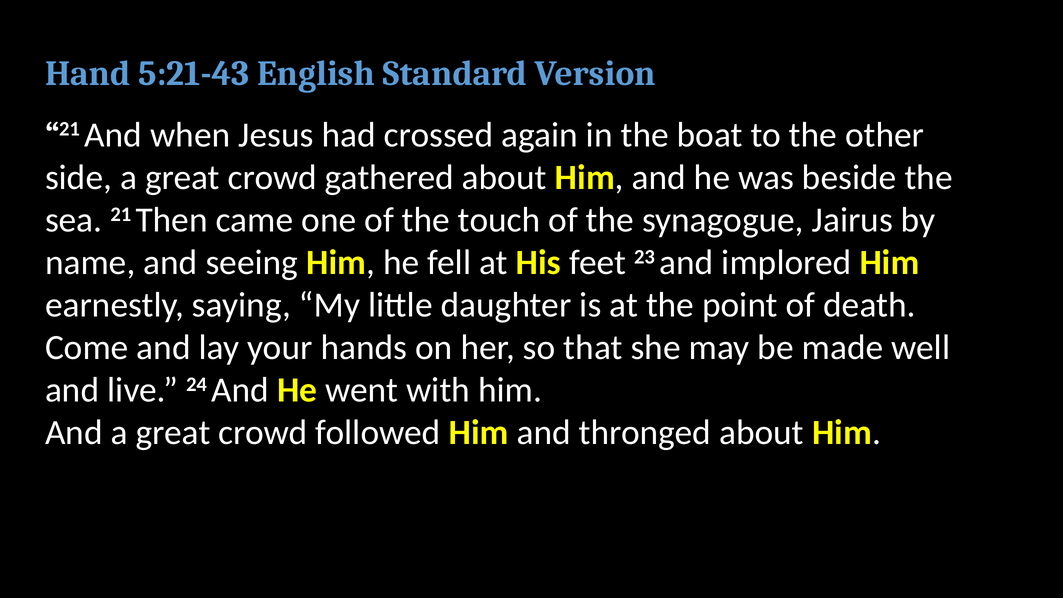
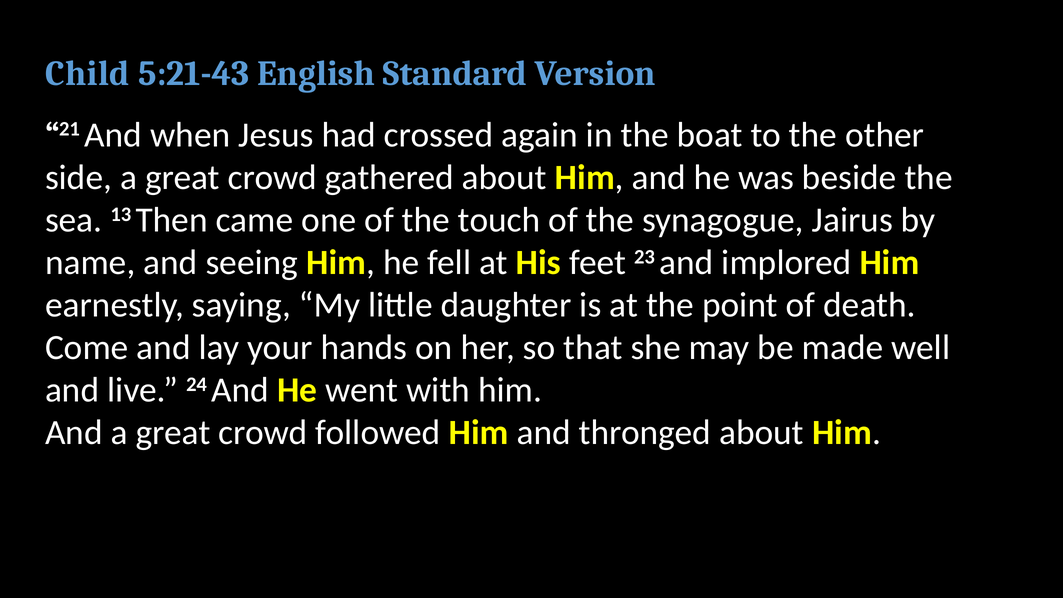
Hand: Hand -> Child
sea 21: 21 -> 13
